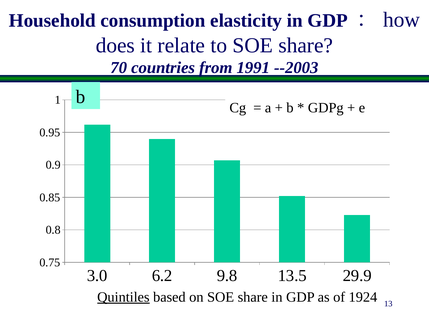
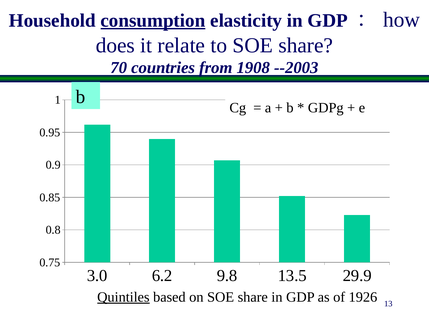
consumption underline: none -> present
1991: 1991 -> 1908
1924: 1924 -> 1926
